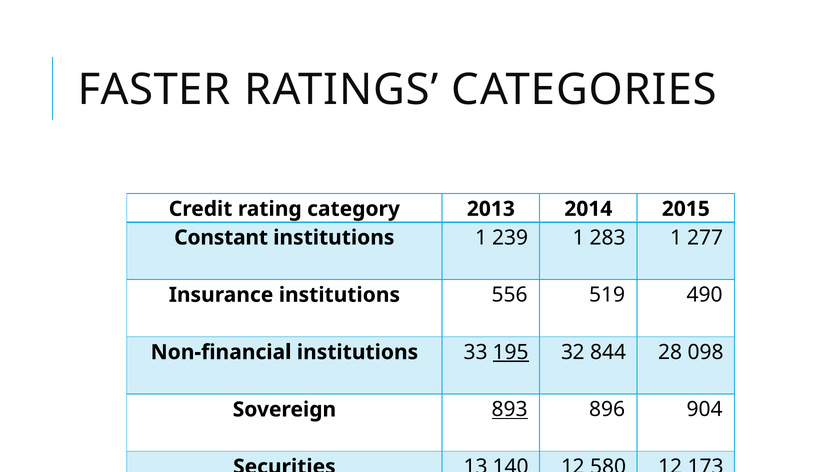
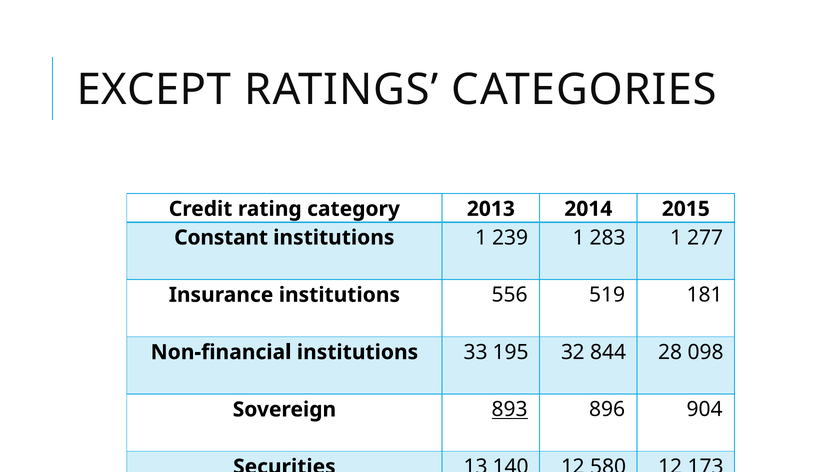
FASTER: FASTER -> EXCEPT
490: 490 -> 181
195 underline: present -> none
